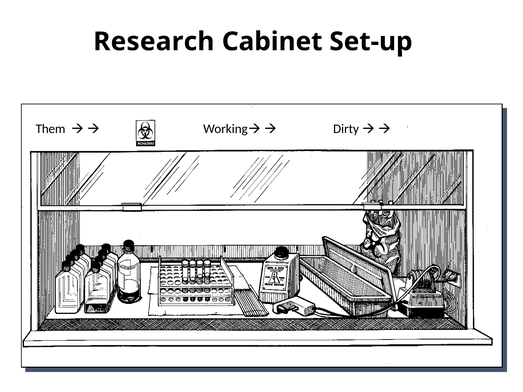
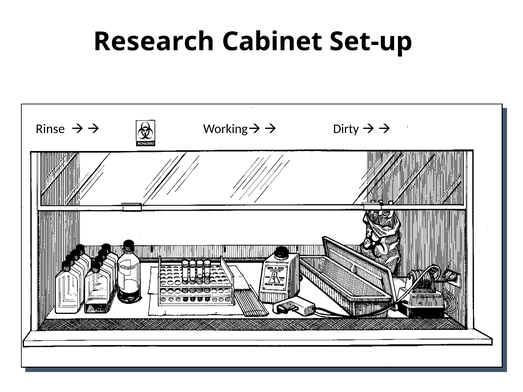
Them: Them -> Rinse
